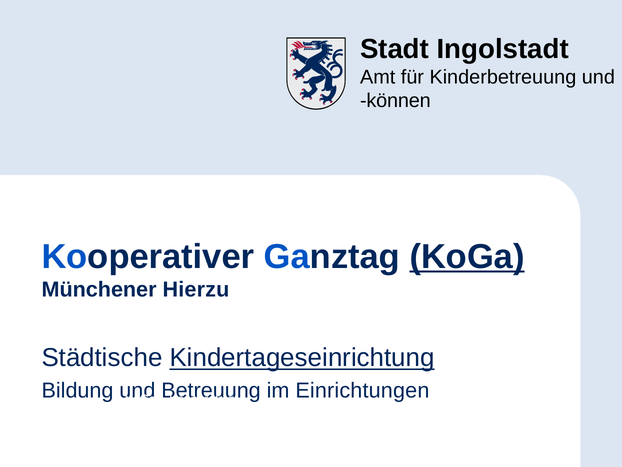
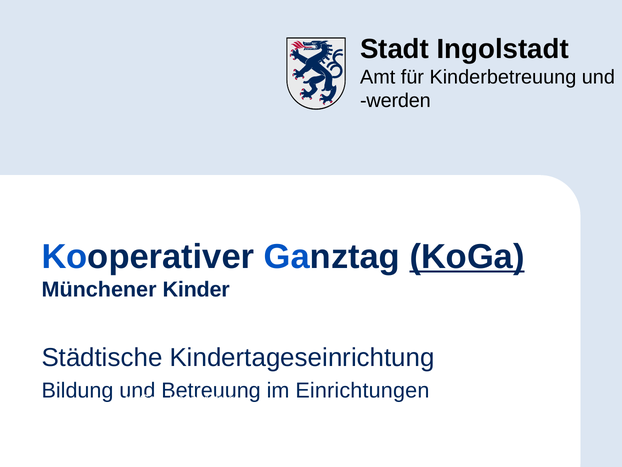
können: können -> werden
Hierzu: Hierzu -> Kinder
Kindertageseinrichtung underline: present -> none
